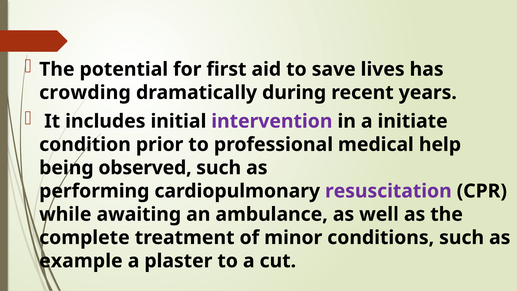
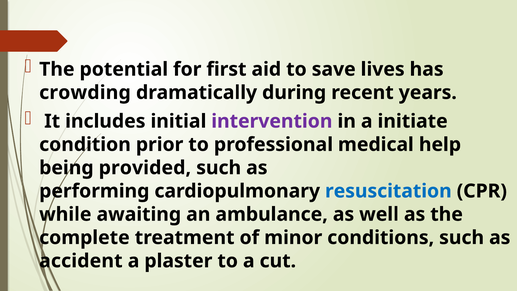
observed: observed -> provided
resuscitation colour: purple -> blue
example: example -> accident
